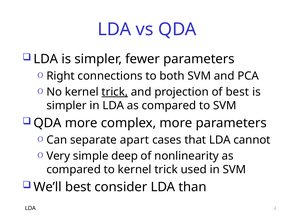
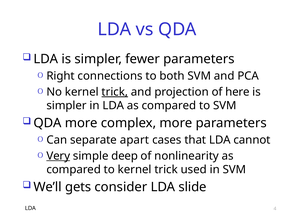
of best: best -> here
Very underline: none -> present
We’ll best: best -> gets
than: than -> slide
